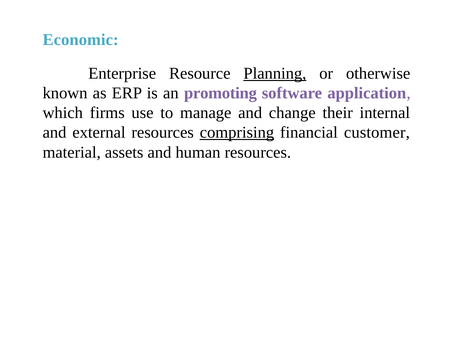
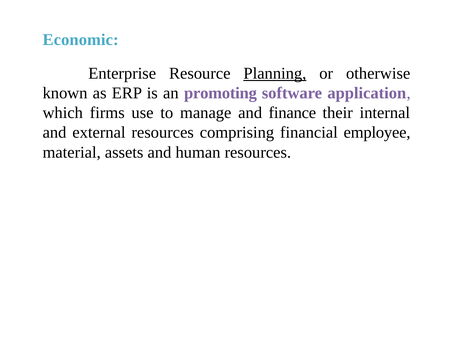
change: change -> finance
comprising underline: present -> none
customer: customer -> employee
